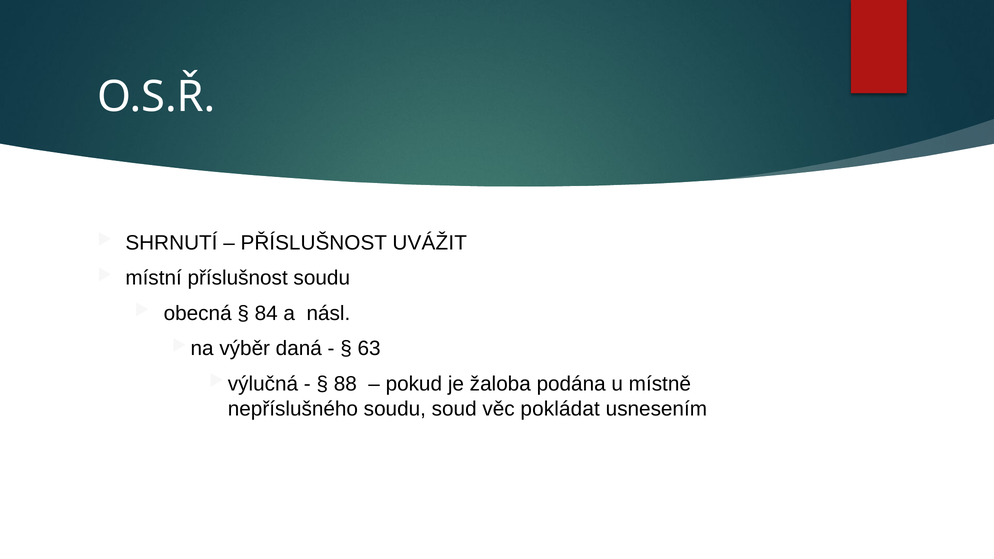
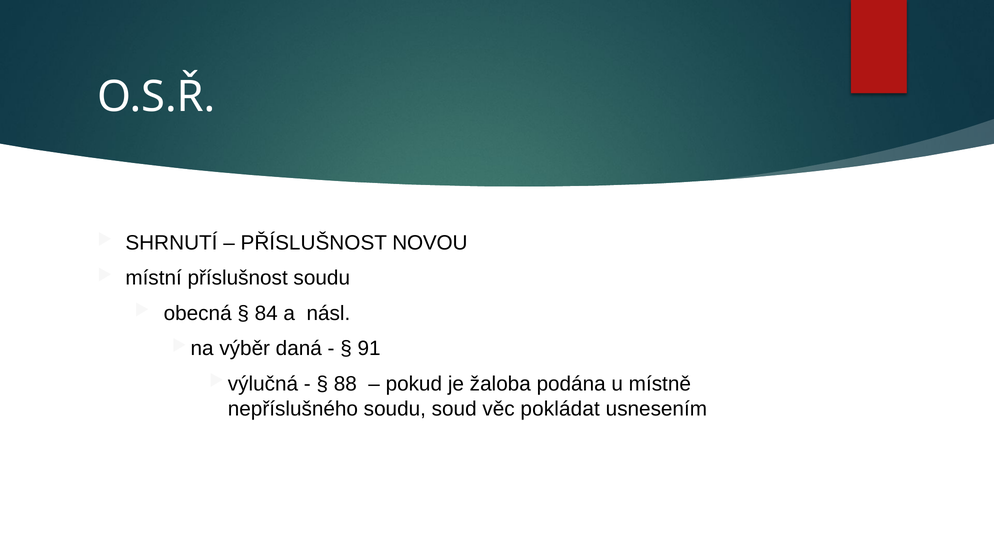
UVÁŽIT: UVÁŽIT -> NOVOU
63: 63 -> 91
